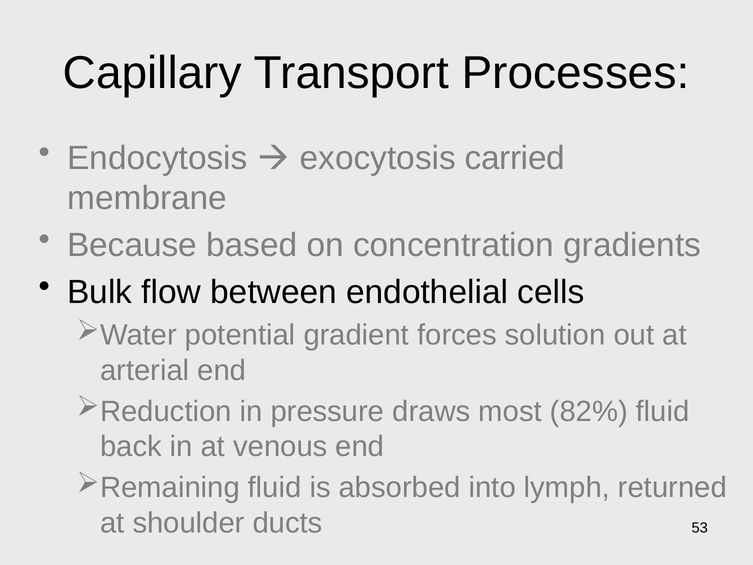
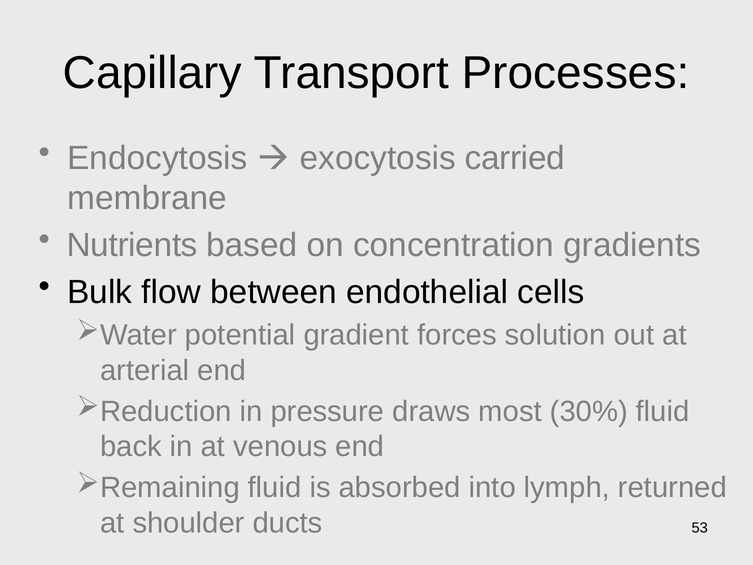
Because: Because -> Nutrients
82%: 82% -> 30%
